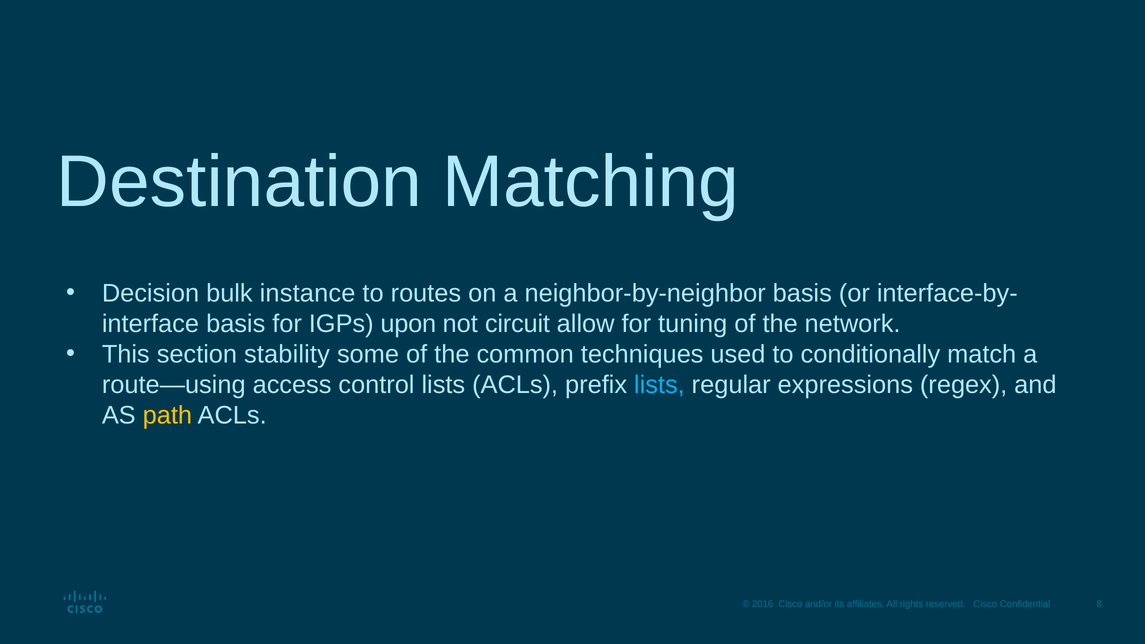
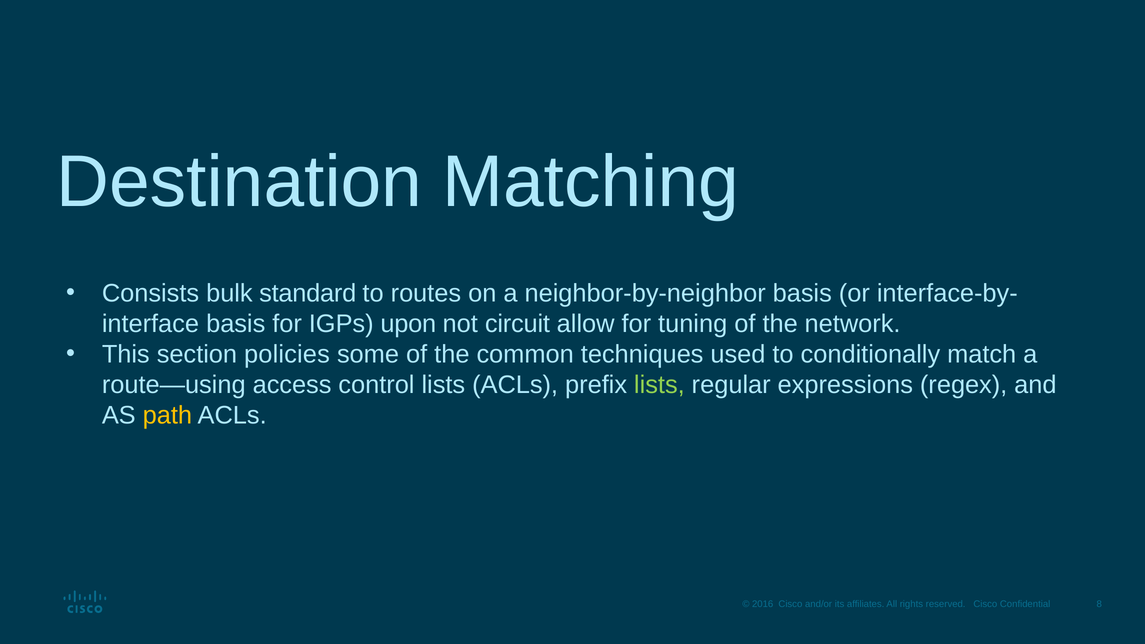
Decision: Decision -> Consists
instance: instance -> standard
stability: stability -> policies
lists at (659, 385) colour: light blue -> light green
